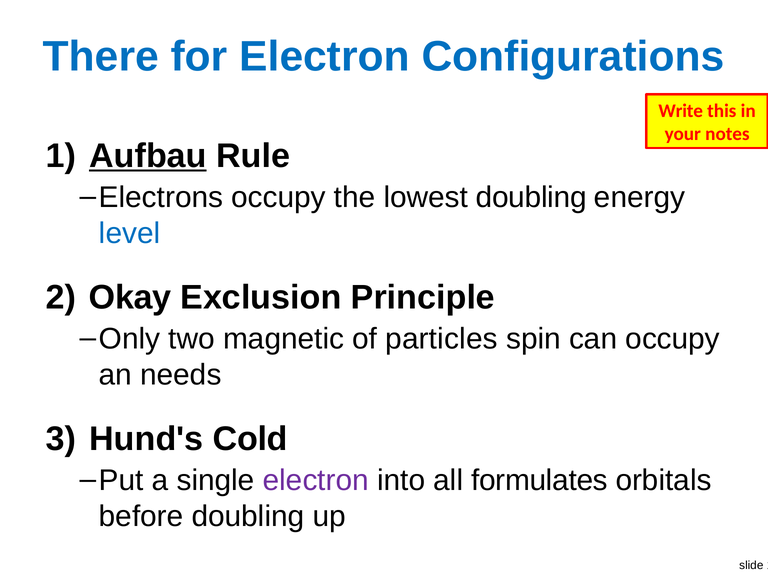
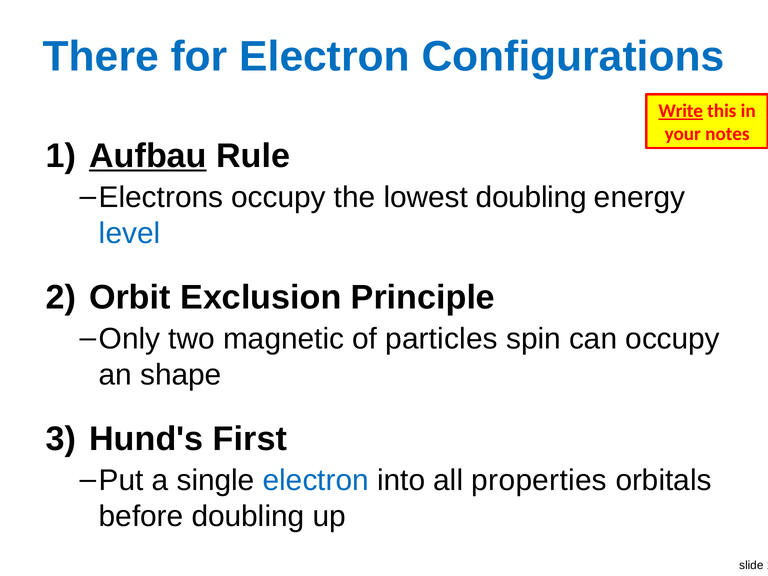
Write underline: none -> present
Okay: Okay -> Orbit
needs: needs -> shape
Cold: Cold -> First
electron at (316, 480) colour: purple -> blue
formulates: formulates -> properties
